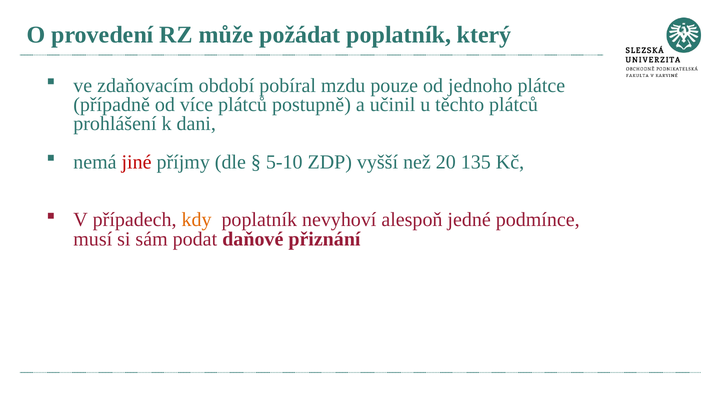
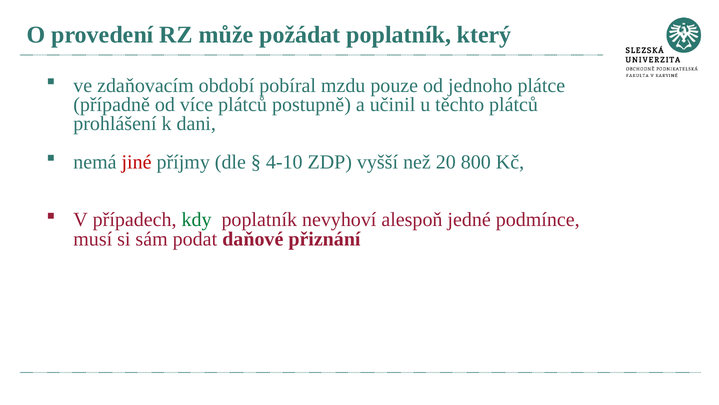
5-10: 5-10 -> 4-10
135: 135 -> 800
kdy colour: orange -> green
